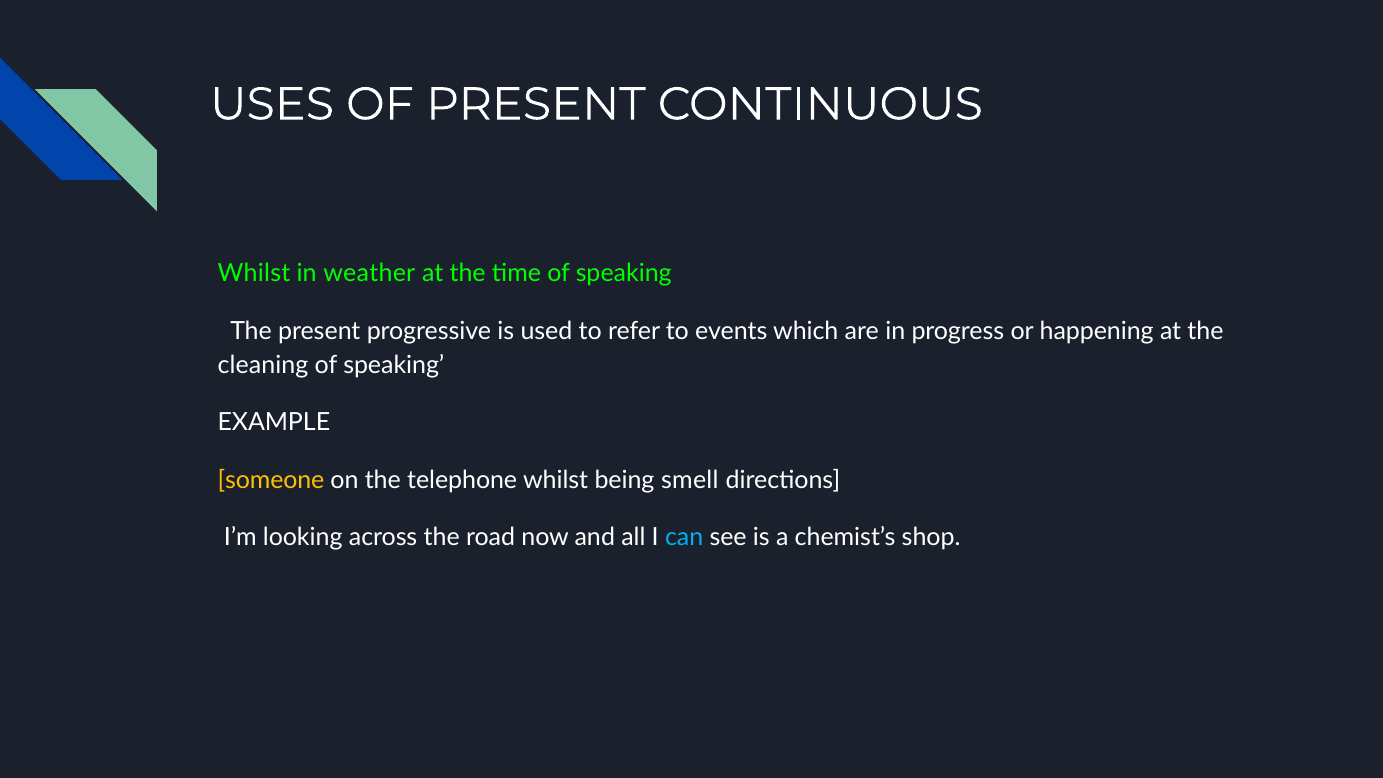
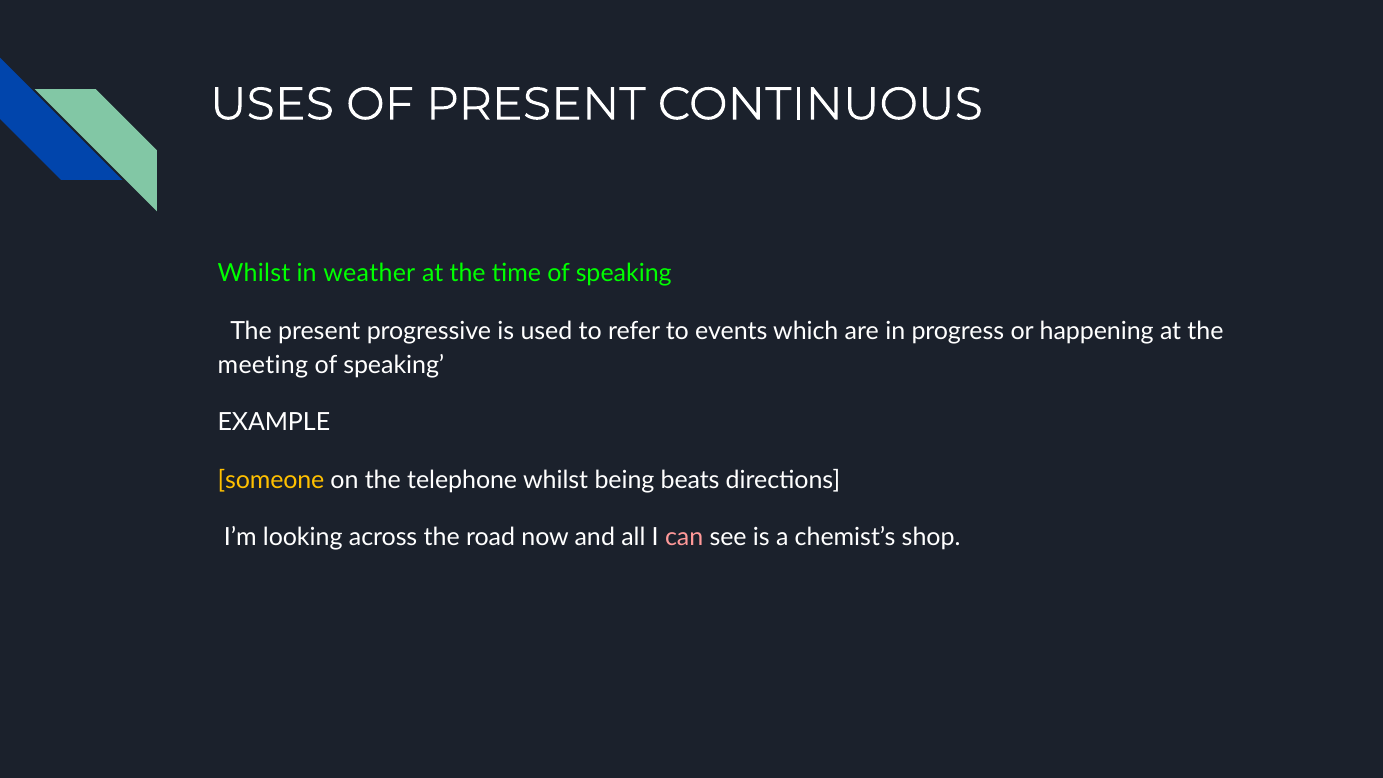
cleaning: cleaning -> meeting
smell: smell -> beats
can colour: light blue -> pink
